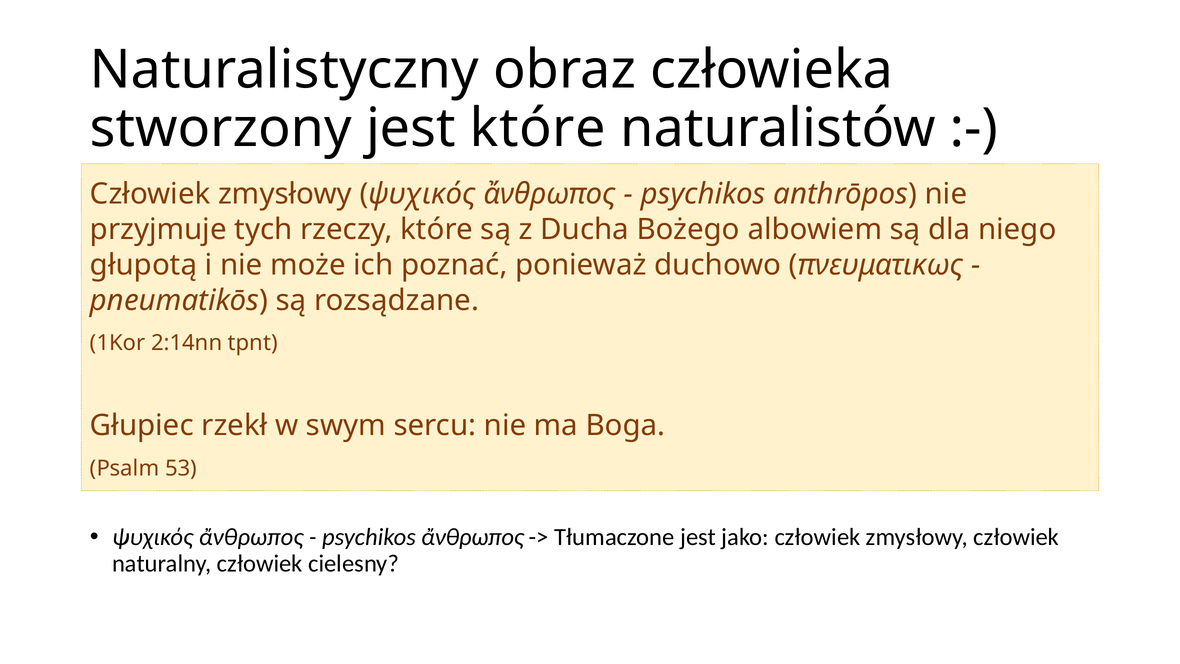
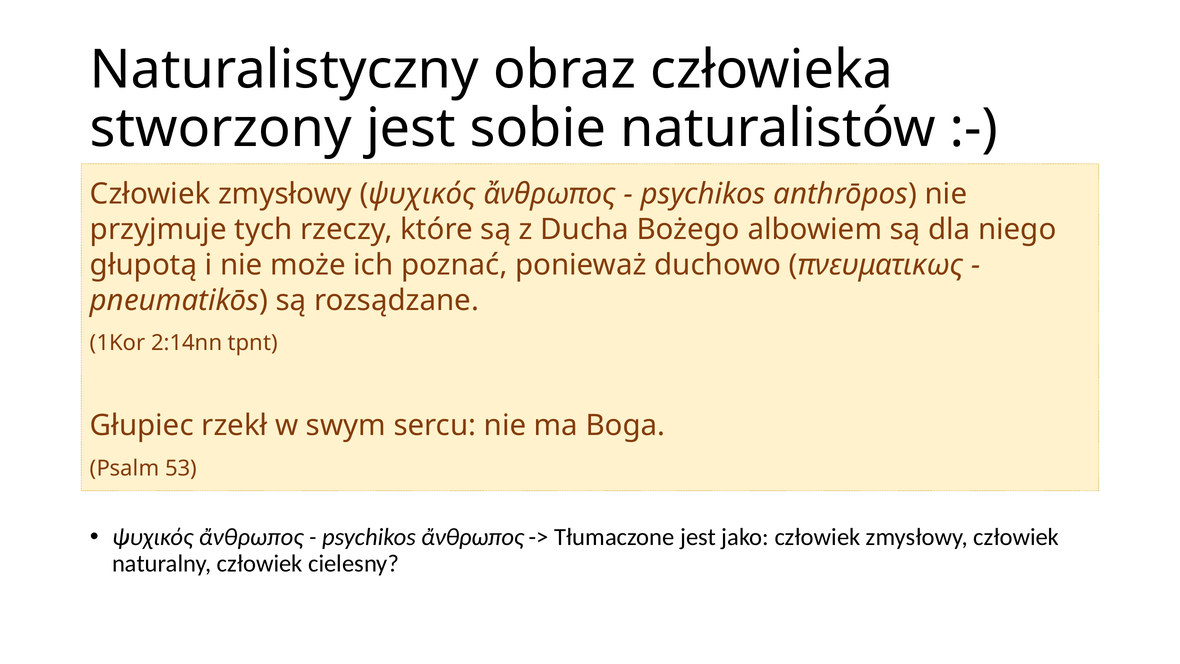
jest które: które -> sobie
